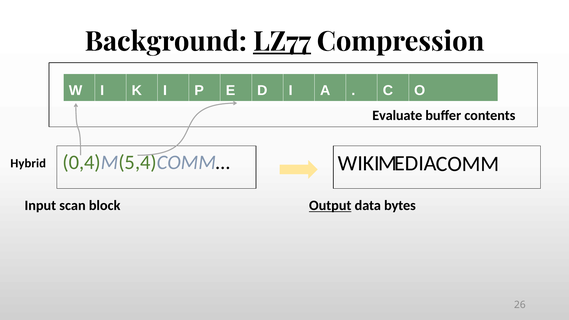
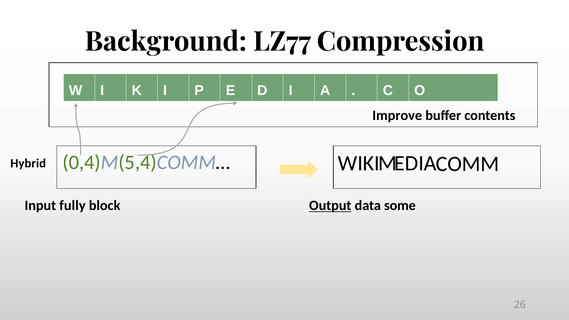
LZ77 underline: present -> none
Evaluate: Evaluate -> Improve
scan: scan -> fully
bytes: bytes -> some
